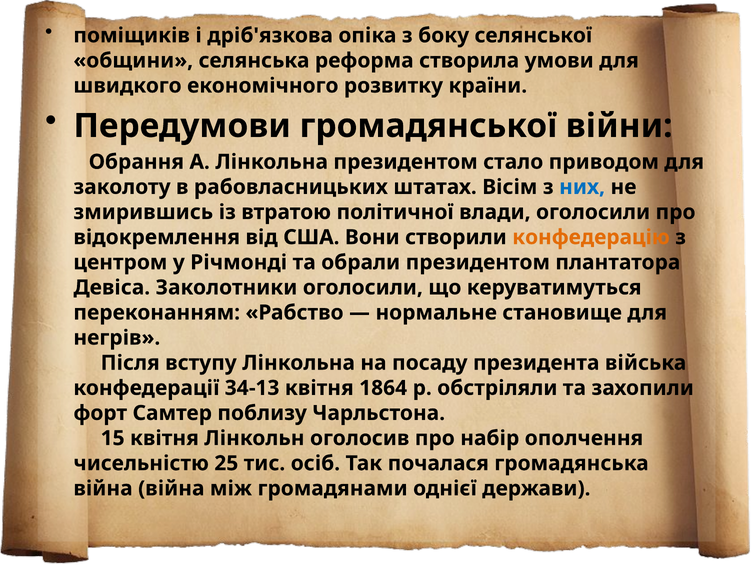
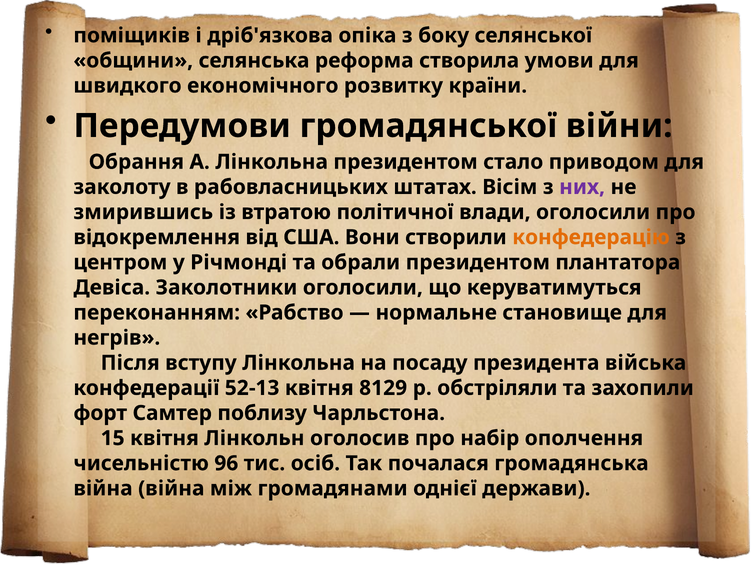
них colour: blue -> purple
34-13: 34-13 -> 52-13
1864: 1864 -> 8129
25: 25 -> 96
